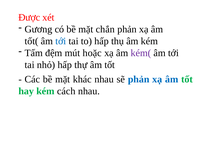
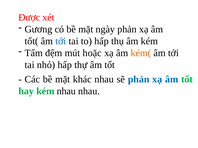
chắn: chắn -> ngày
kém( colour: purple -> orange
kém cách: cách -> nhau
